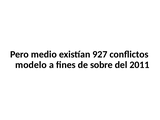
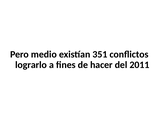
927: 927 -> 351
modelo: modelo -> lograrlo
sobre: sobre -> hacer
